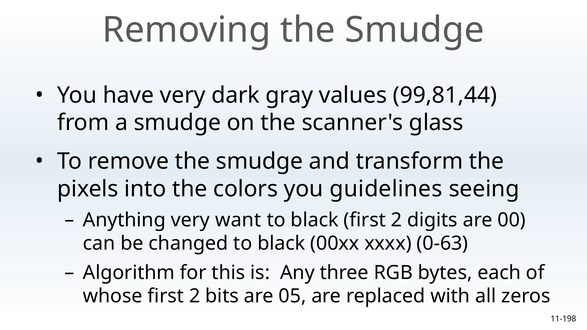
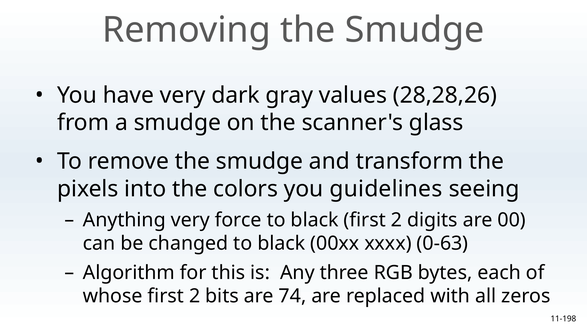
99,81,44: 99,81,44 -> 28,28,26
want: want -> force
05: 05 -> 74
